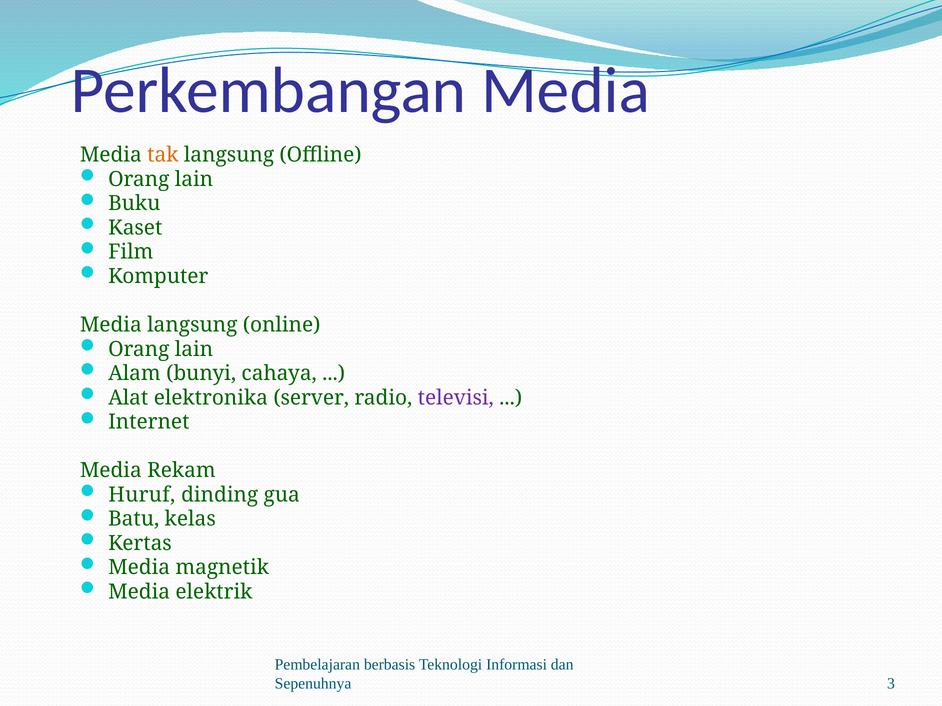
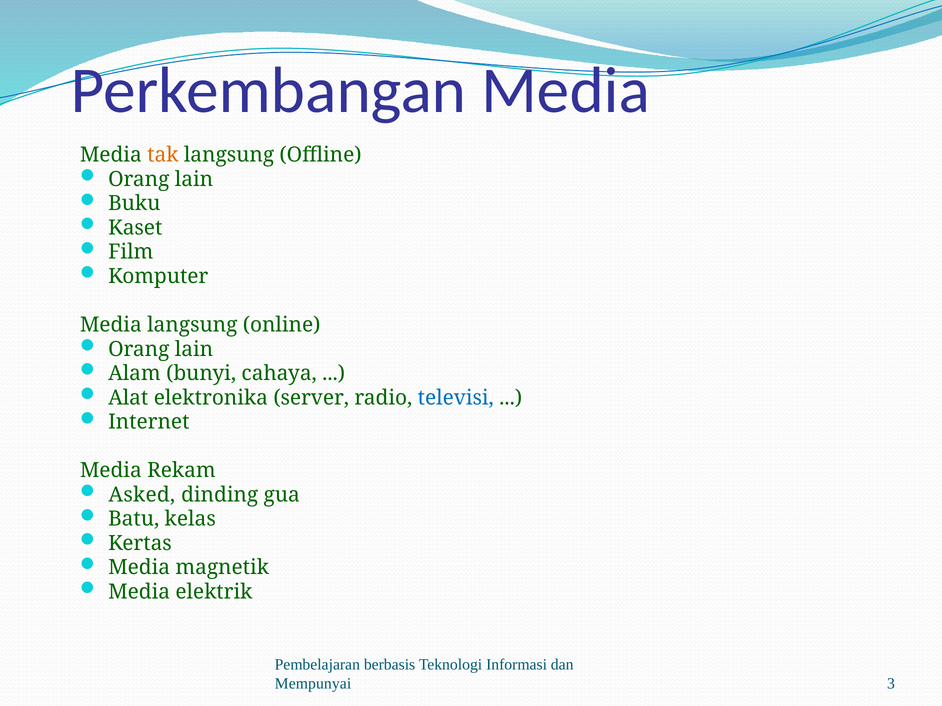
televisi colour: purple -> blue
Huruf: Huruf -> Asked
Sepenuhnya: Sepenuhnya -> Mempunyai
